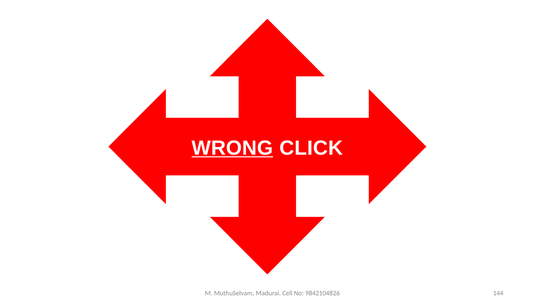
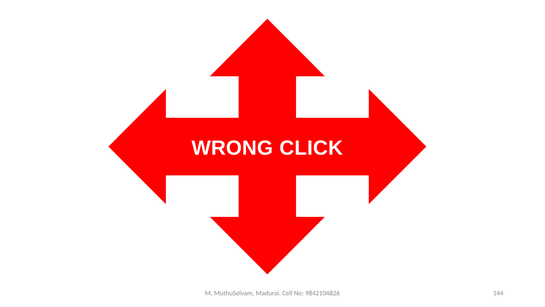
WRONG underline: present -> none
